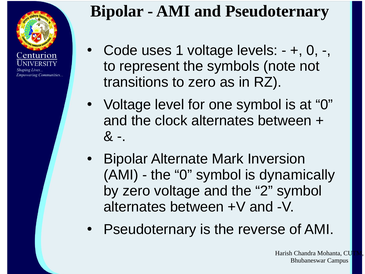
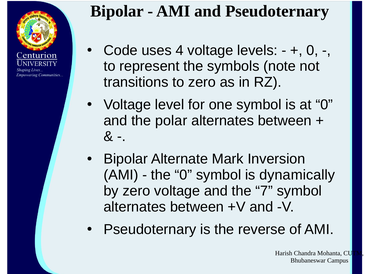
1: 1 -> 4
clock: clock -> polar
2: 2 -> 7
